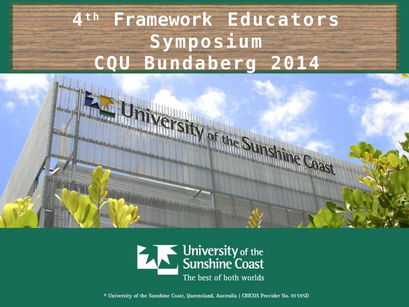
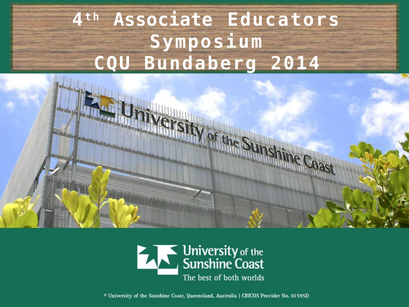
Framework: Framework -> Associate
